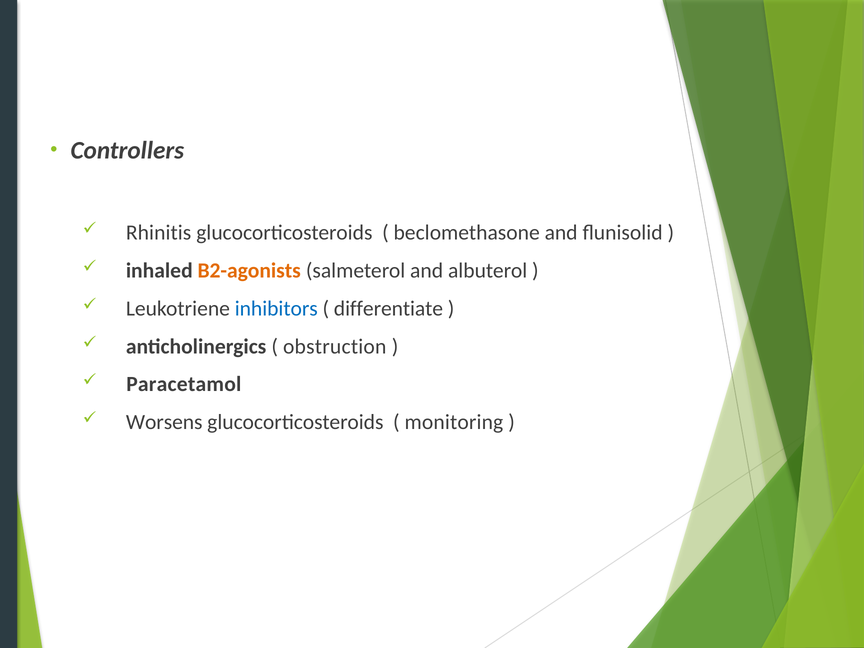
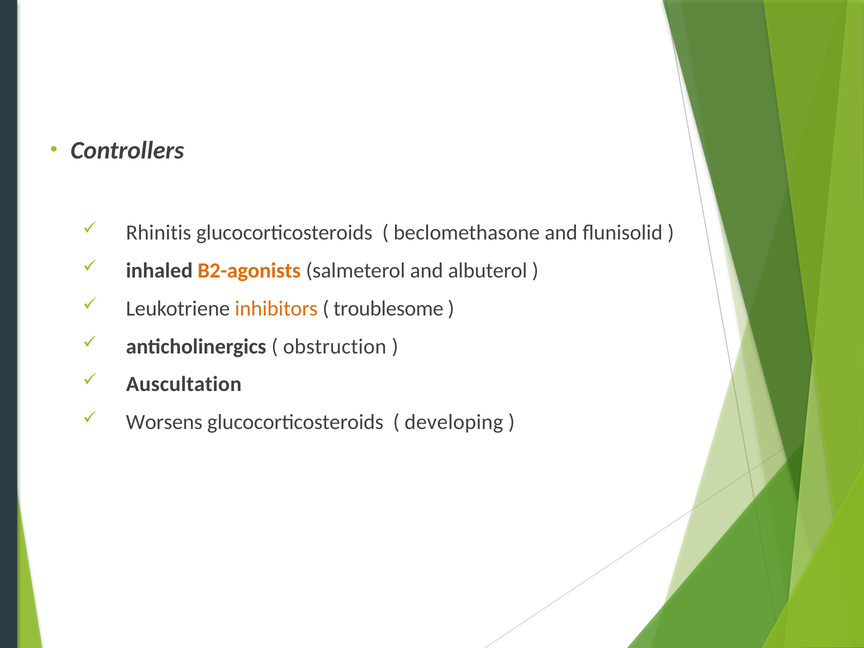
inhibitors colour: blue -> orange
differentiate: differentiate -> troublesome
Paracetamol: Paracetamol -> Auscultation
monitoring: monitoring -> developing
